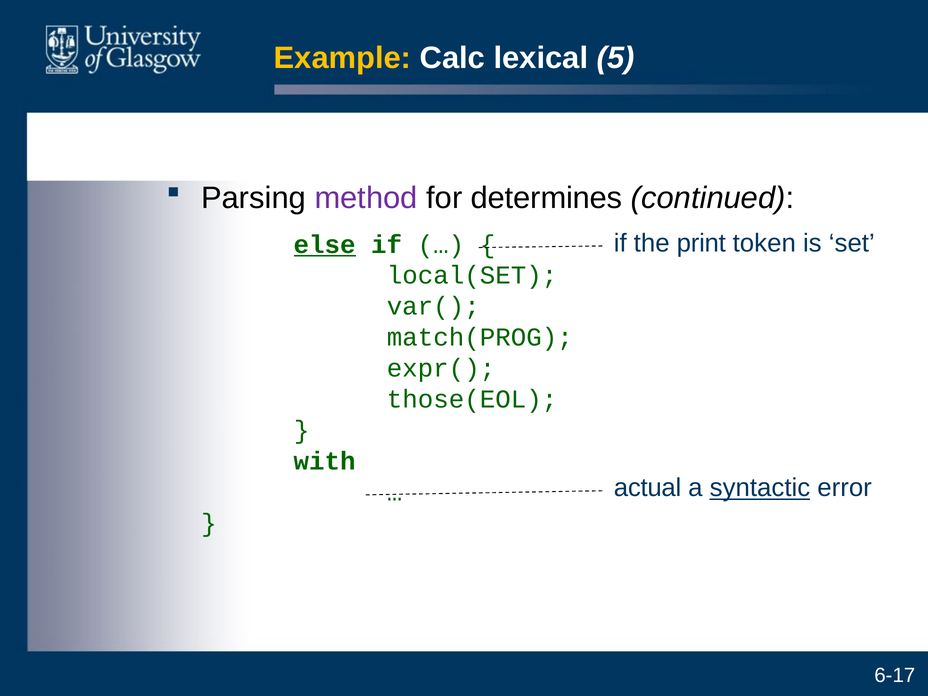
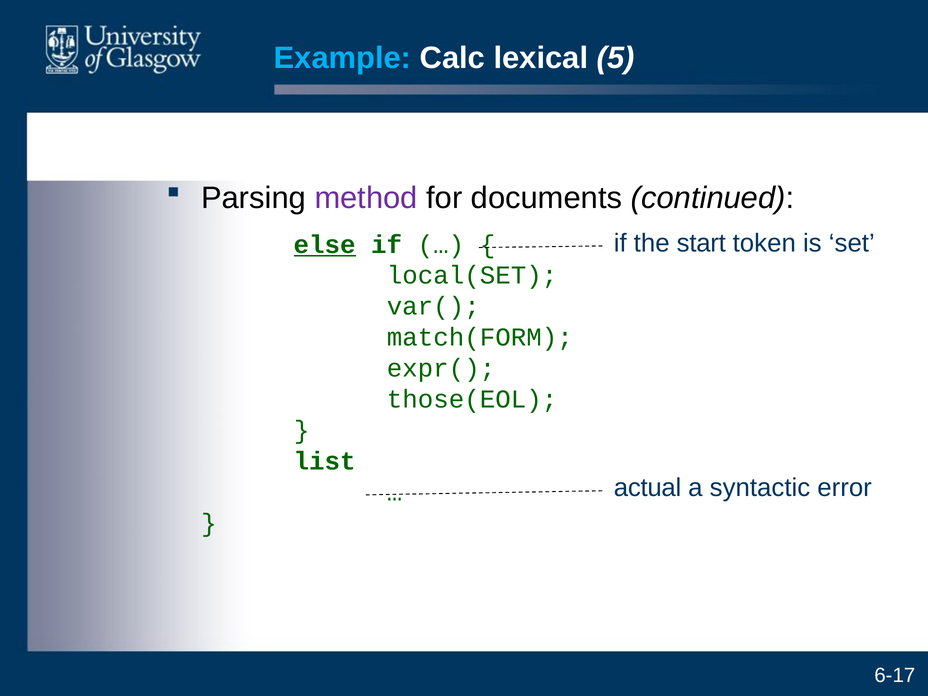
Example colour: yellow -> light blue
determines: determines -> documents
print: print -> start
match(PROG: match(PROG -> match(FORM
with: with -> list
syntactic underline: present -> none
